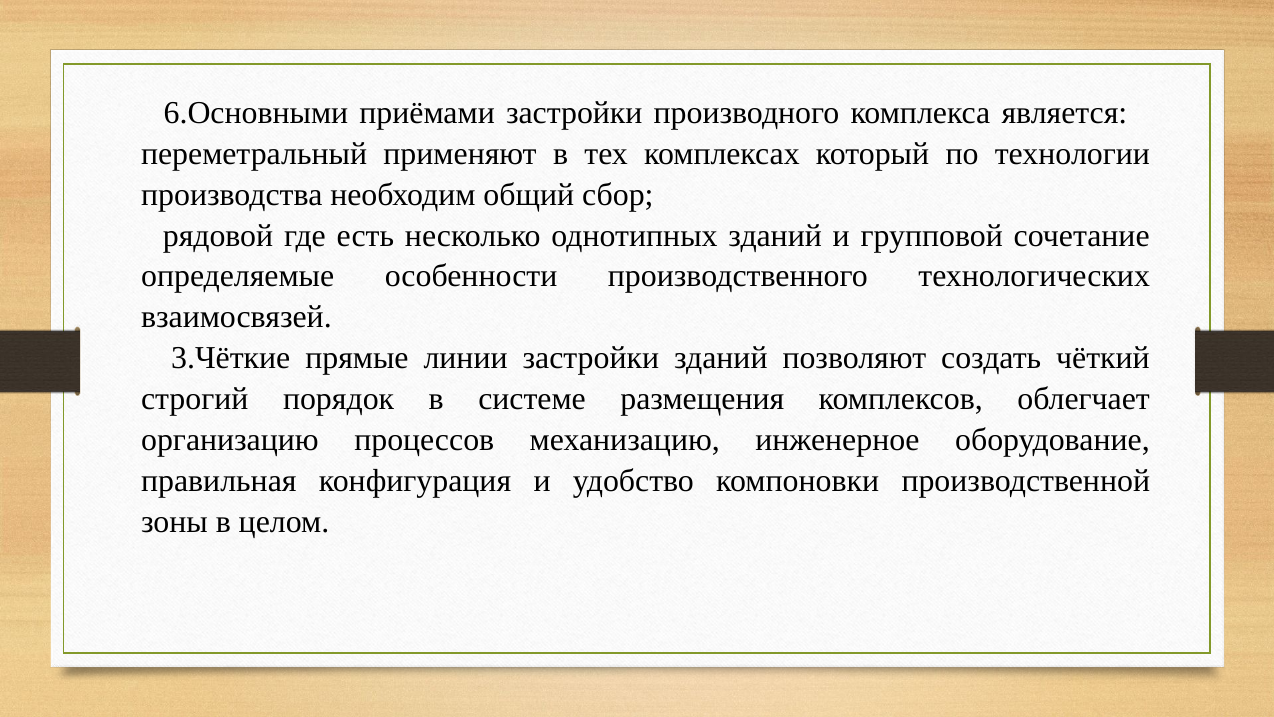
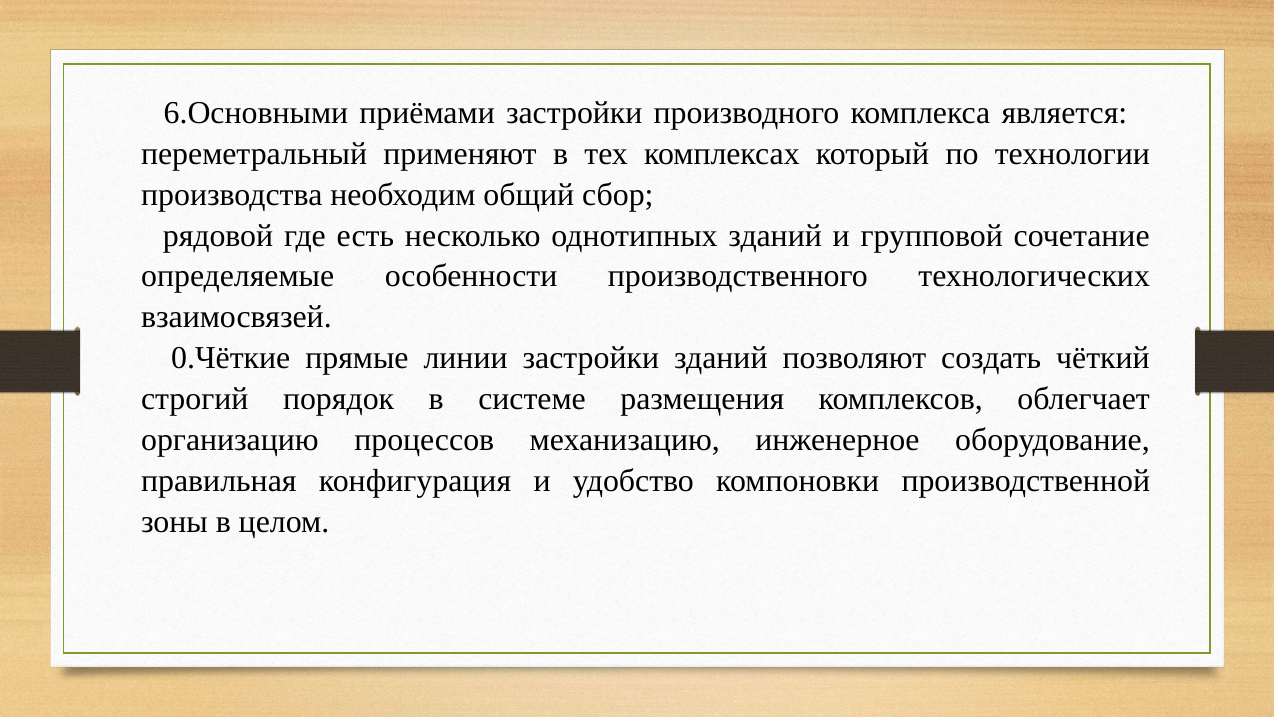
3.Чёткие: 3.Чёткие -> 0.Чёткие
